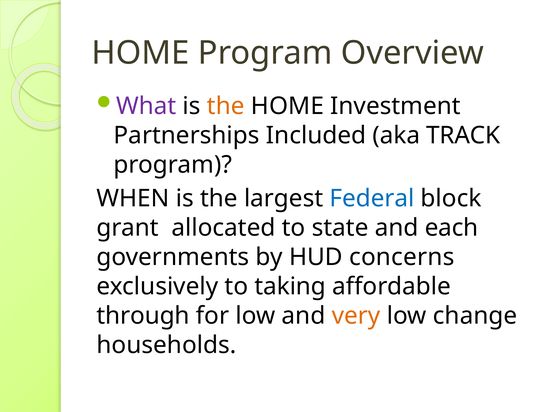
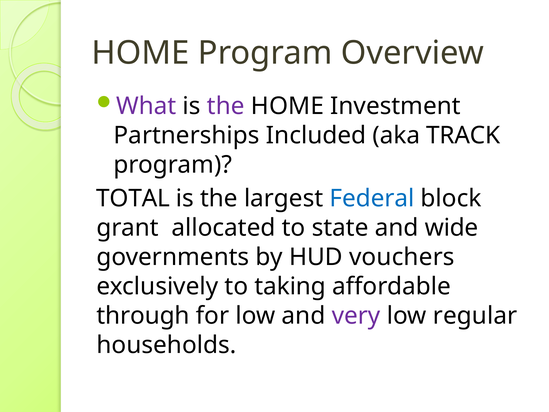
the at (226, 106) colour: orange -> purple
WHEN: WHEN -> TOTAL
each: each -> wide
concerns: concerns -> vouchers
very colour: orange -> purple
change: change -> regular
